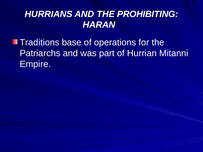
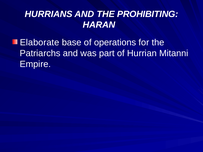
Traditions: Traditions -> Elaborate
